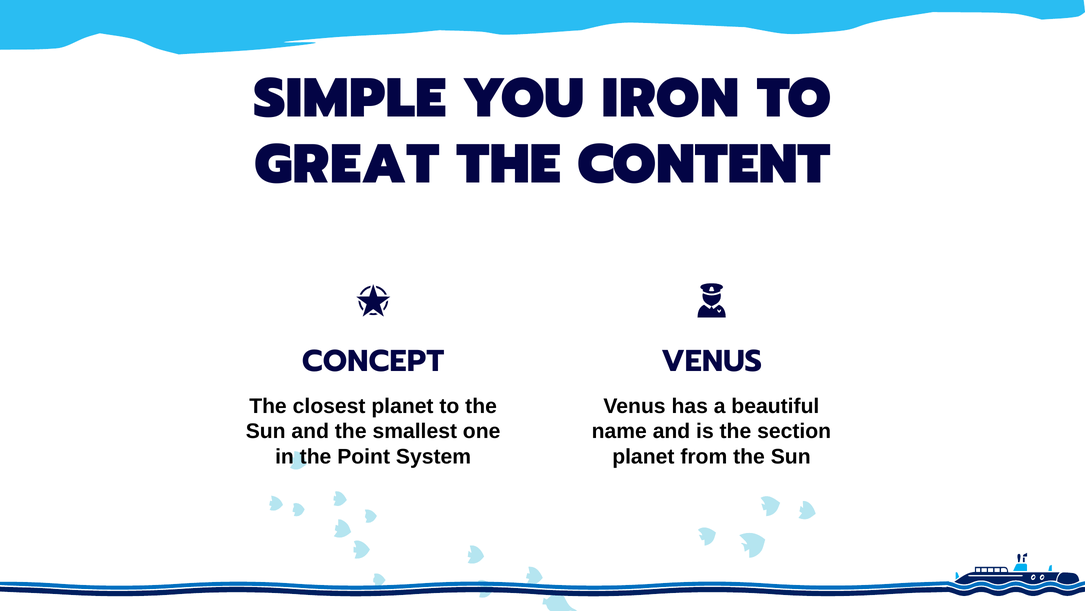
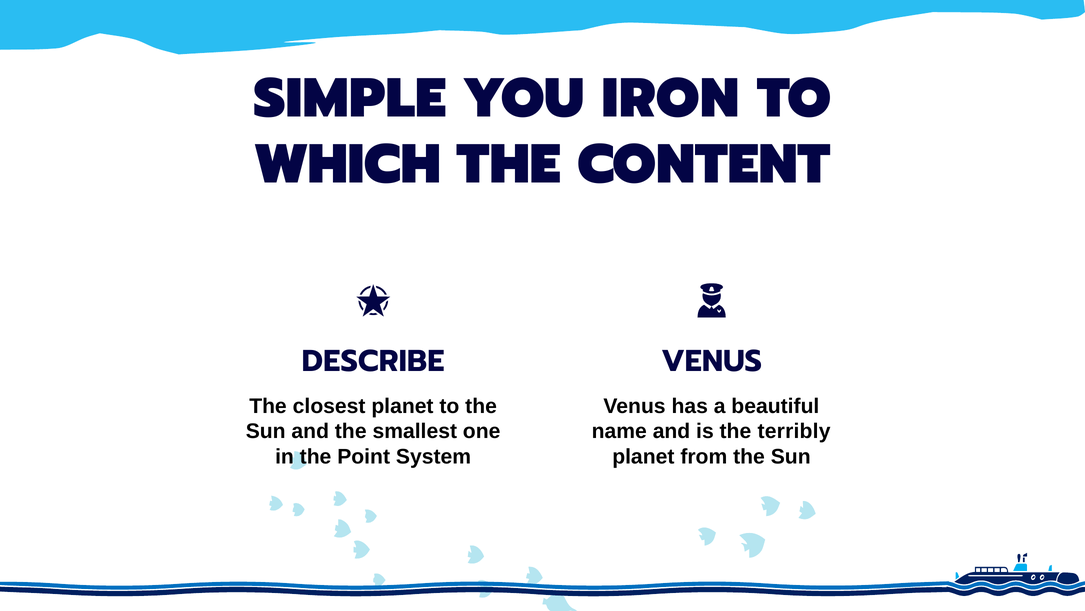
GREAT: GREAT -> WHICH
CONCEPT: CONCEPT -> DESCRIBE
section: section -> terribly
